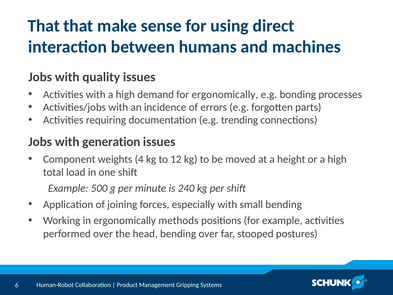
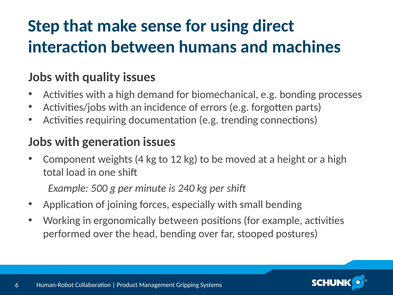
That at (44, 26): That -> Step
for ergonomically: ergonomically -> biomechanical
ergonomically methods: methods -> between
